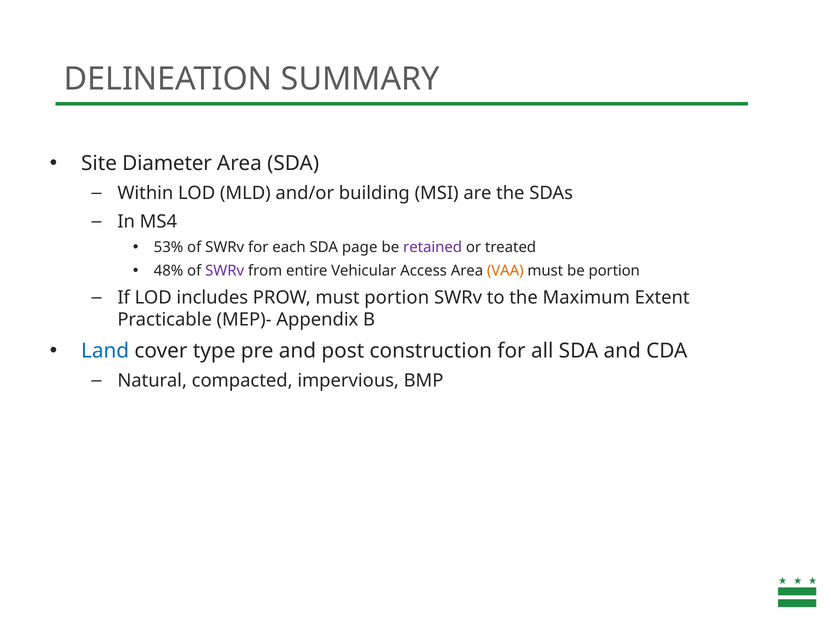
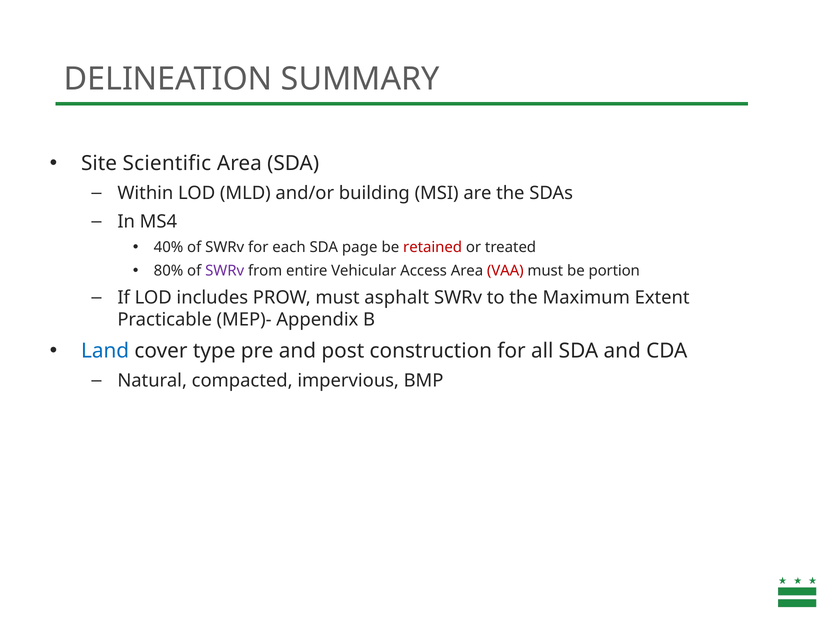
Diameter: Diameter -> Scientific
53%: 53% -> 40%
retained colour: purple -> red
48%: 48% -> 80%
VAA colour: orange -> red
must portion: portion -> asphalt
